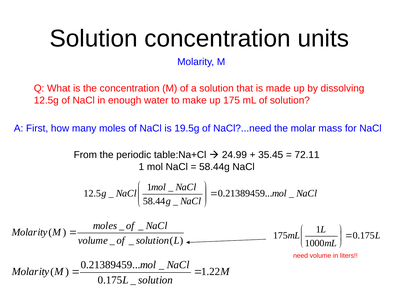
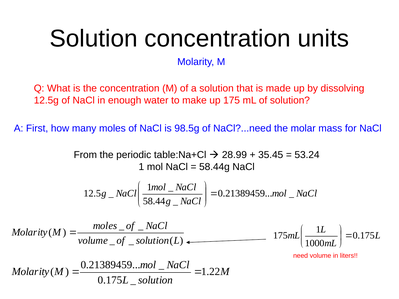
19.5g: 19.5g -> 98.5g
24.99: 24.99 -> 28.99
72.11: 72.11 -> 53.24
